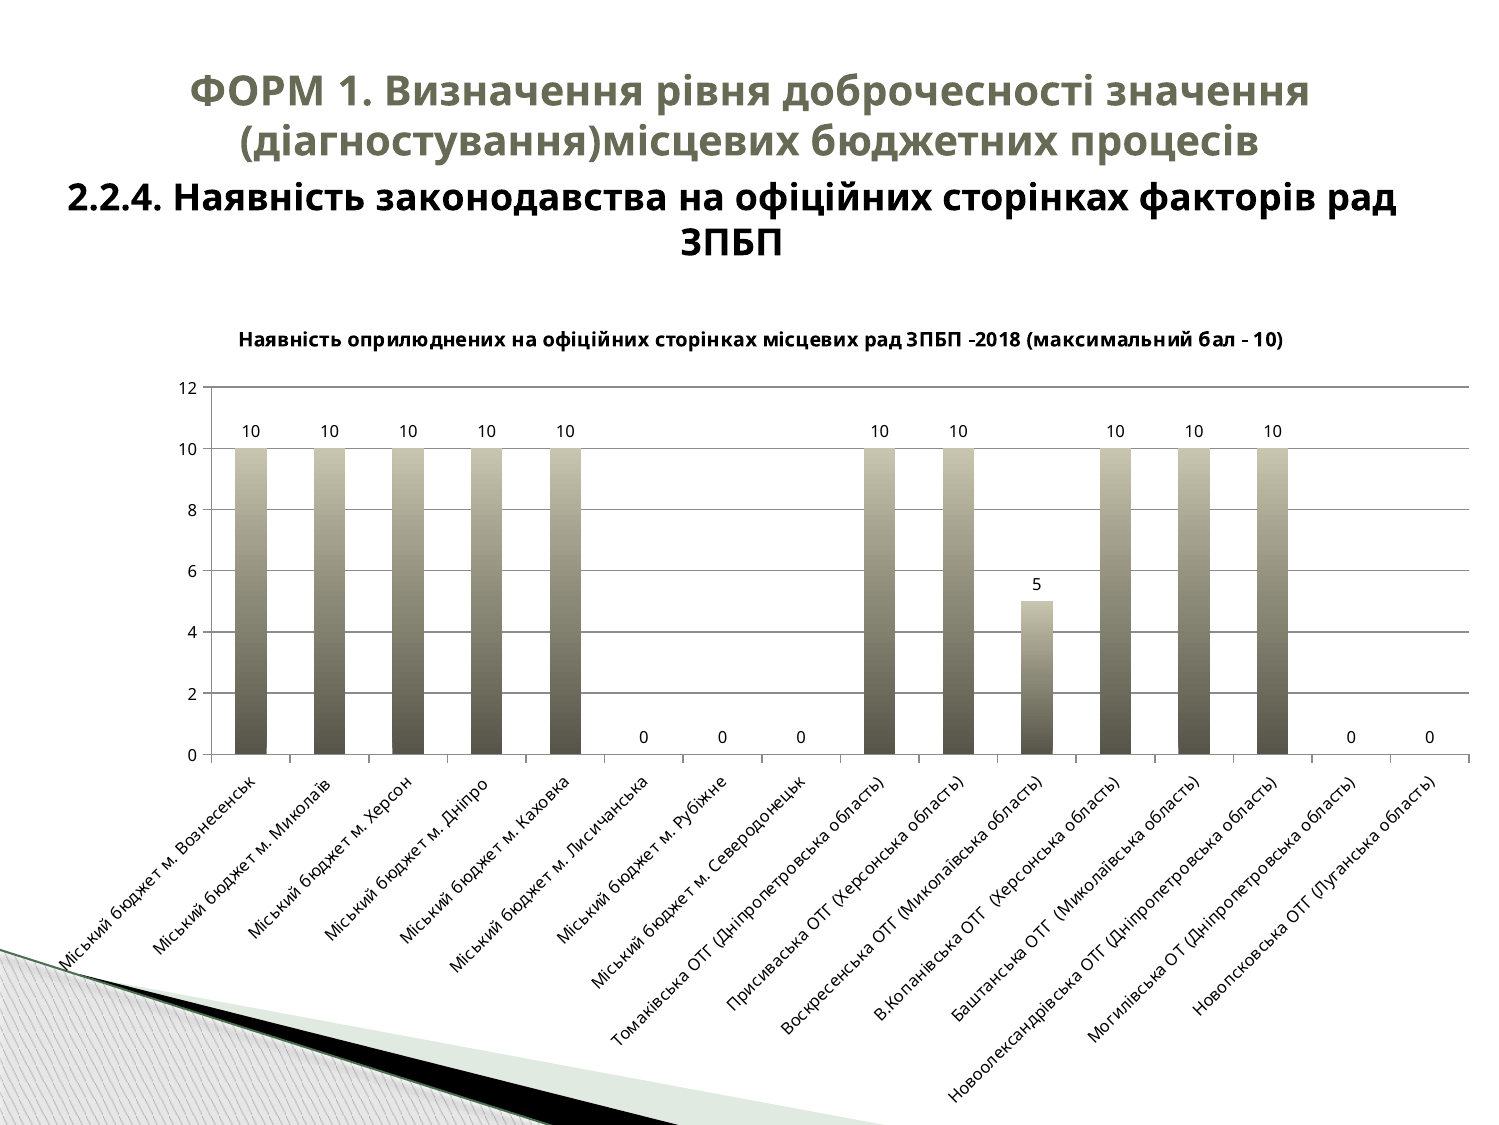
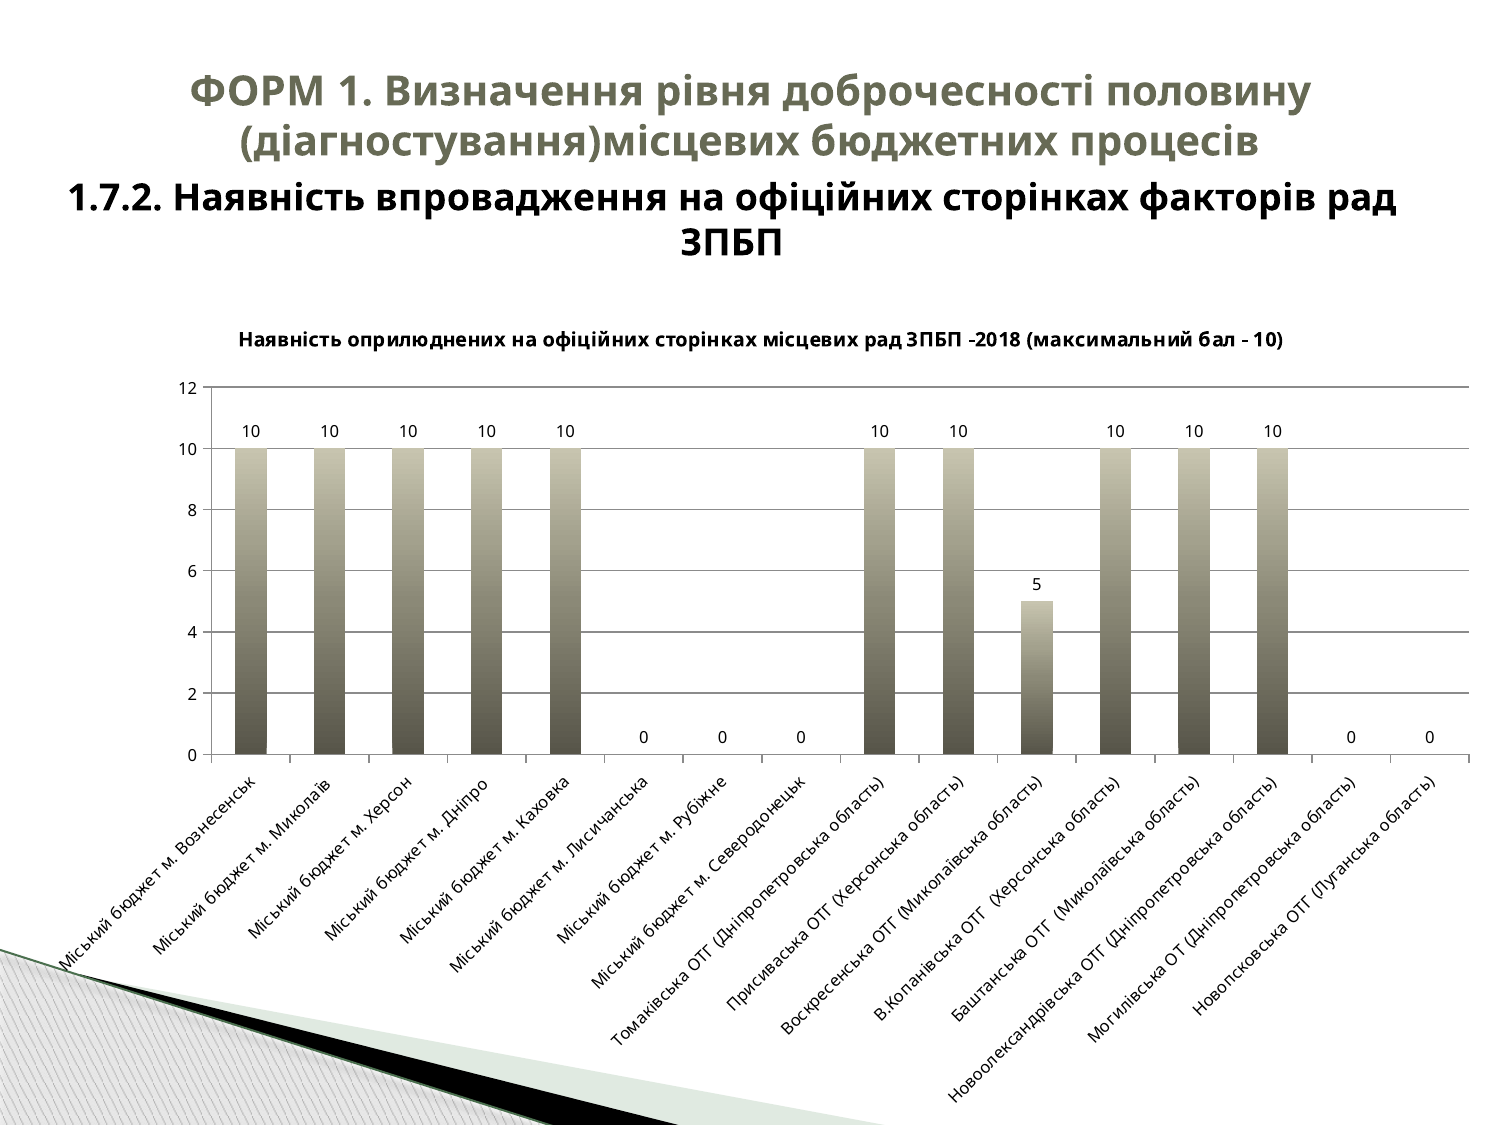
значення: значення -> половину
2.2.4: 2.2.4 -> 1.7.2
законодавства: законодавства -> впровадження
